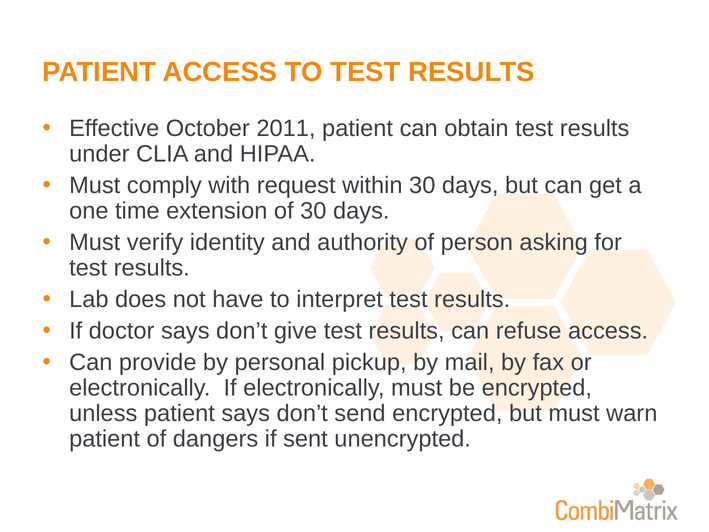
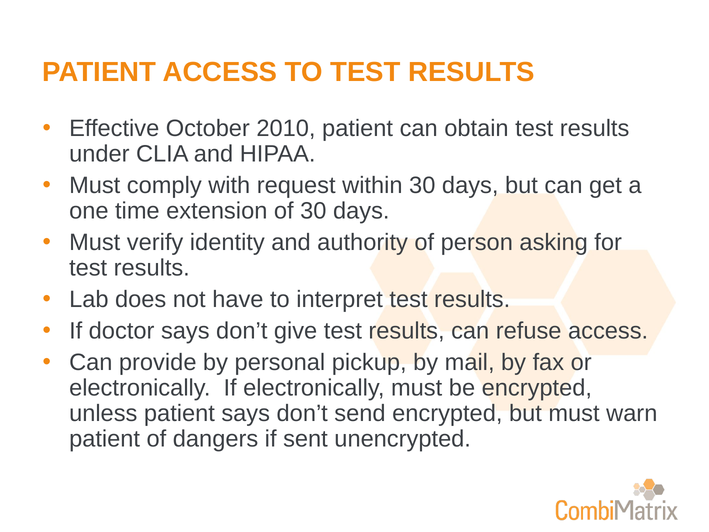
2011: 2011 -> 2010
